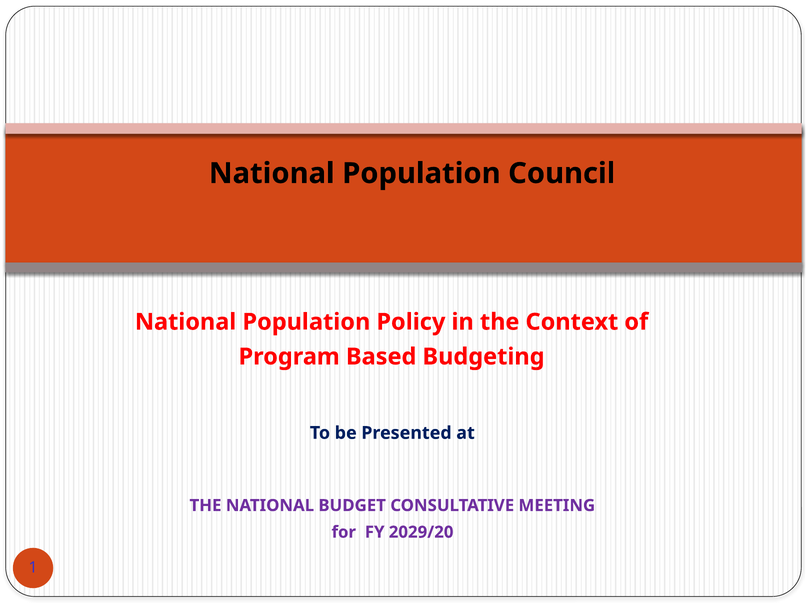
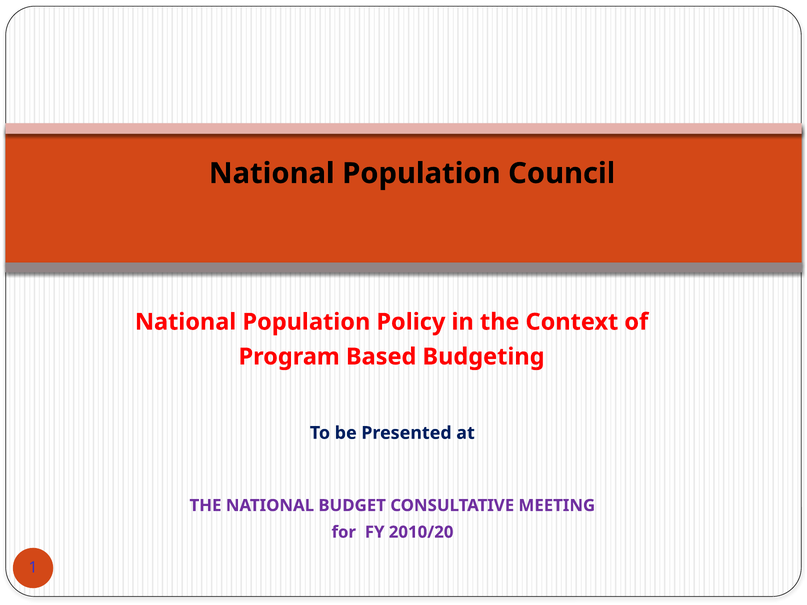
2029/20: 2029/20 -> 2010/20
